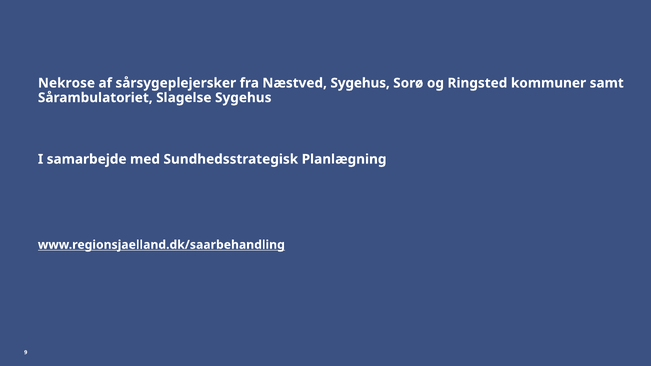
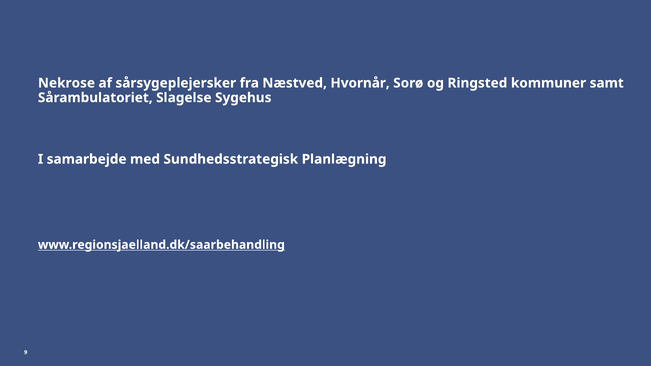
Næstved Sygehus: Sygehus -> Hvornår
